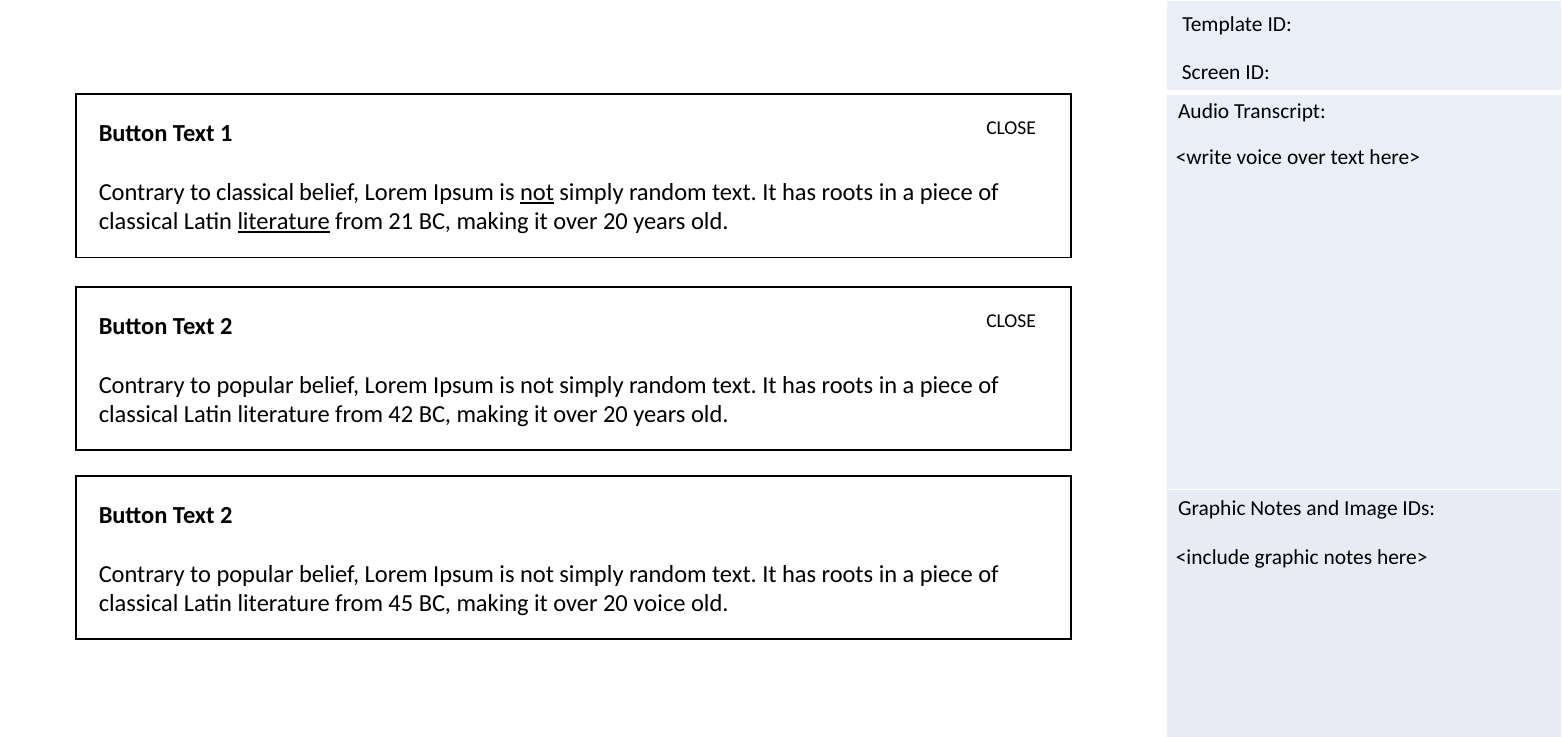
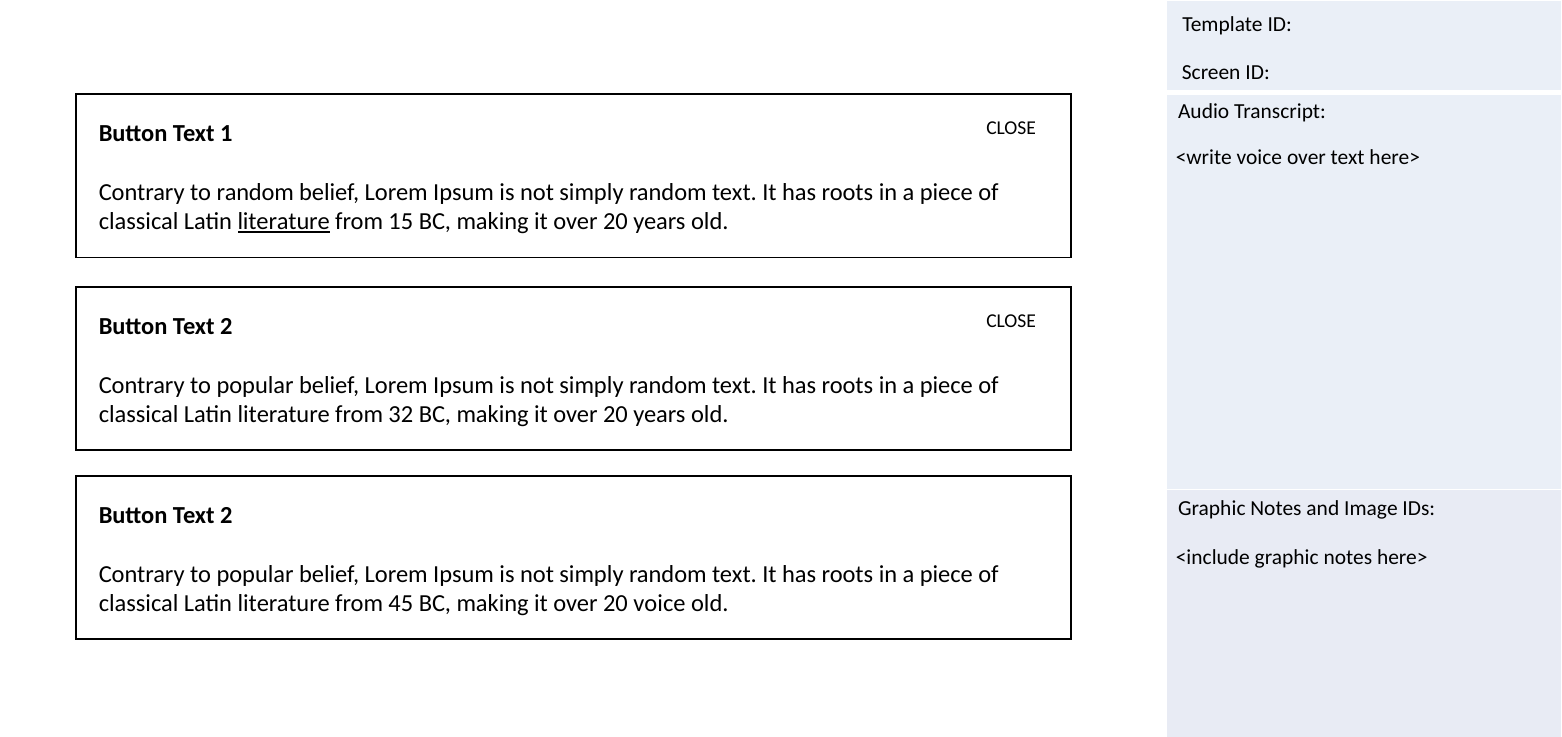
to classical: classical -> random
not at (537, 193) underline: present -> none
21: 21 -> 15
42: 42 -> 32
